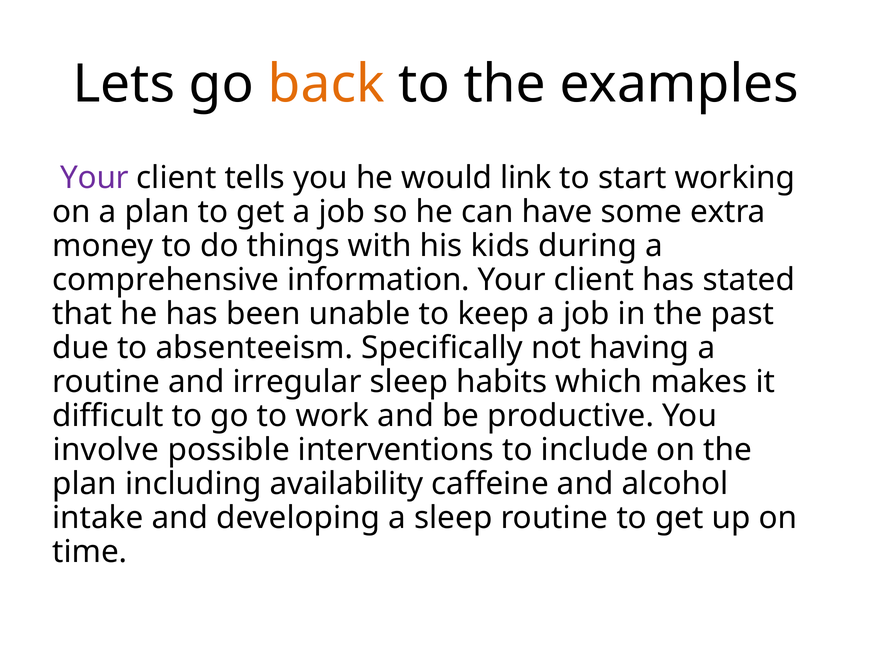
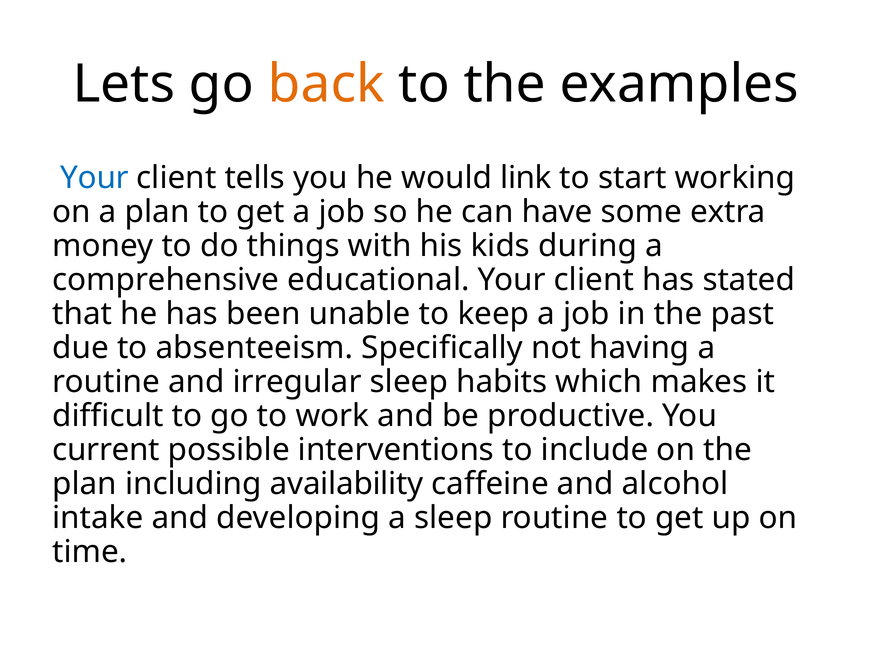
Your at (94, 178) colour: purple -> blue
information: information -> educational
involve: involve -> current
